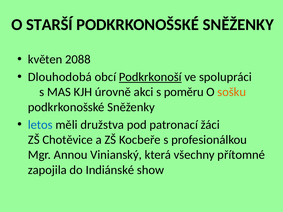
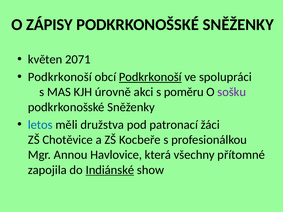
STARŠÍ: STARŠÍ -> ZÁPISY
2088: 2088 -> 2071
Dlouhodobá at (60, 77): Dlouhodobá -> Podkrkonoší
sošku colour: orange -> purple
Vinianský: Vinianský -> Havlovice
Indiánské underline: none -> present
